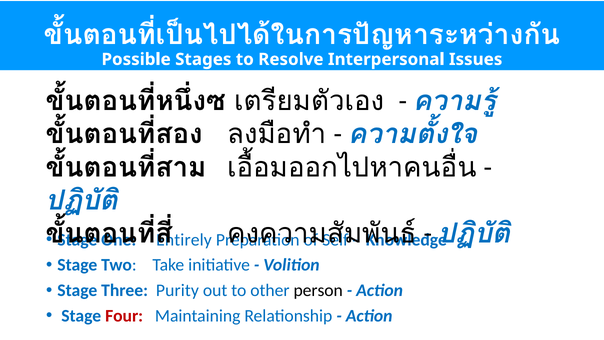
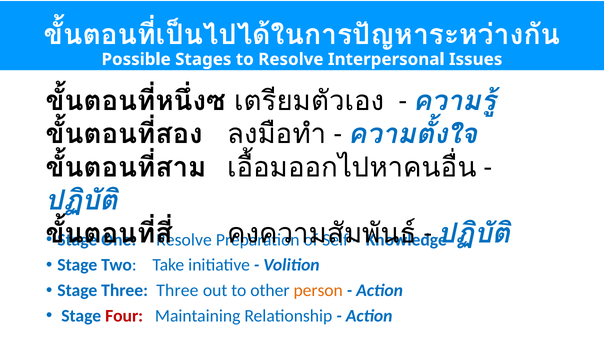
Entirely at (184, 240): Entirely -> Resolve
Three Purity: Purity -> Three
person colour: black -> orange
